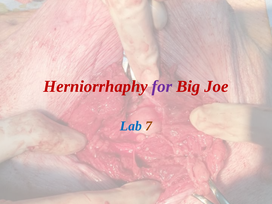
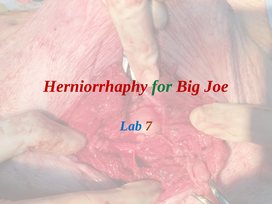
for colour: purple -> green
